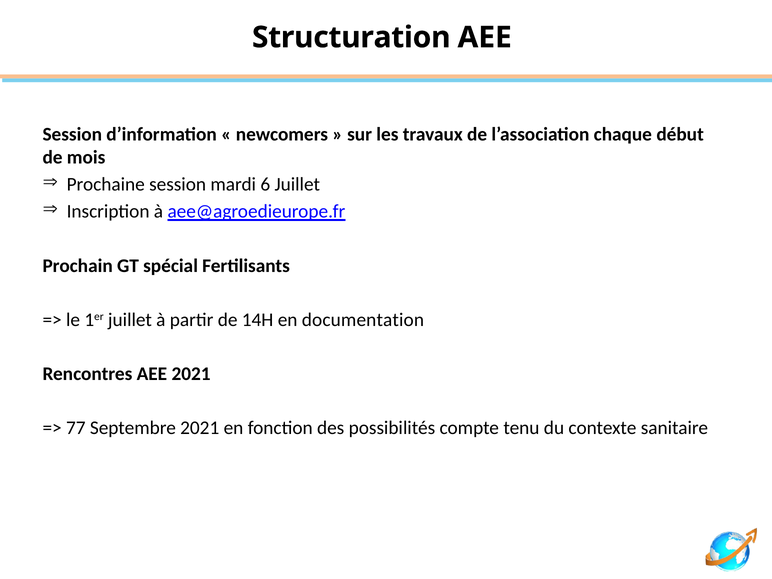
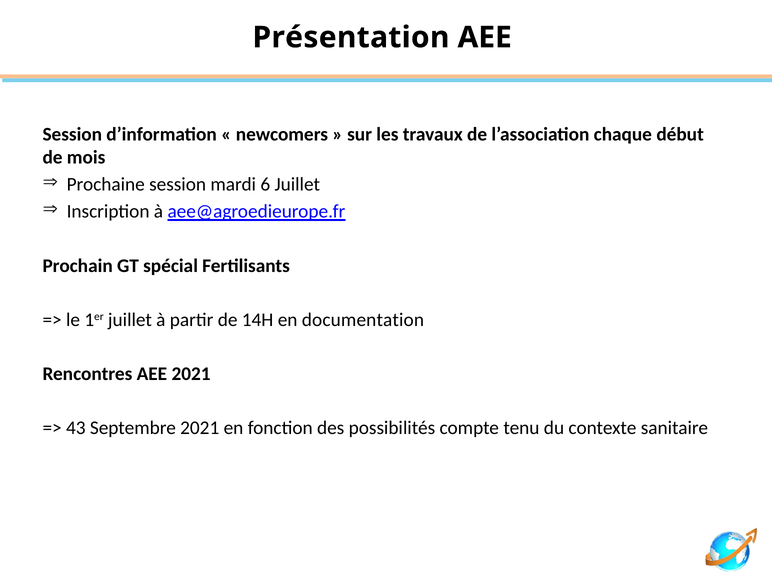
Structuration: Structuration -> Présentation
77: 77 -> 43
